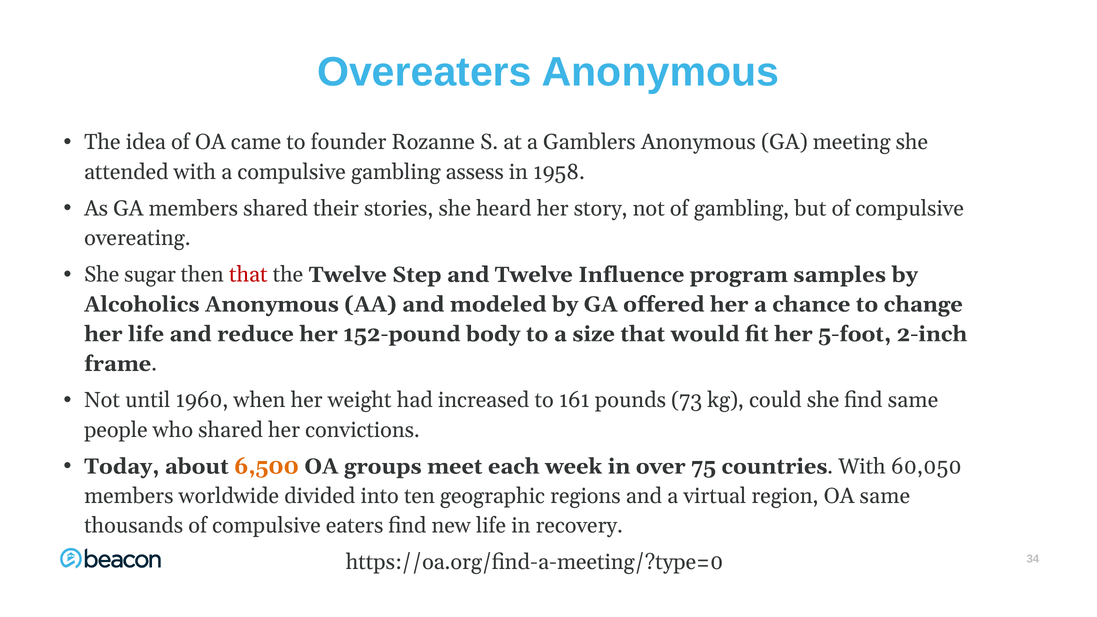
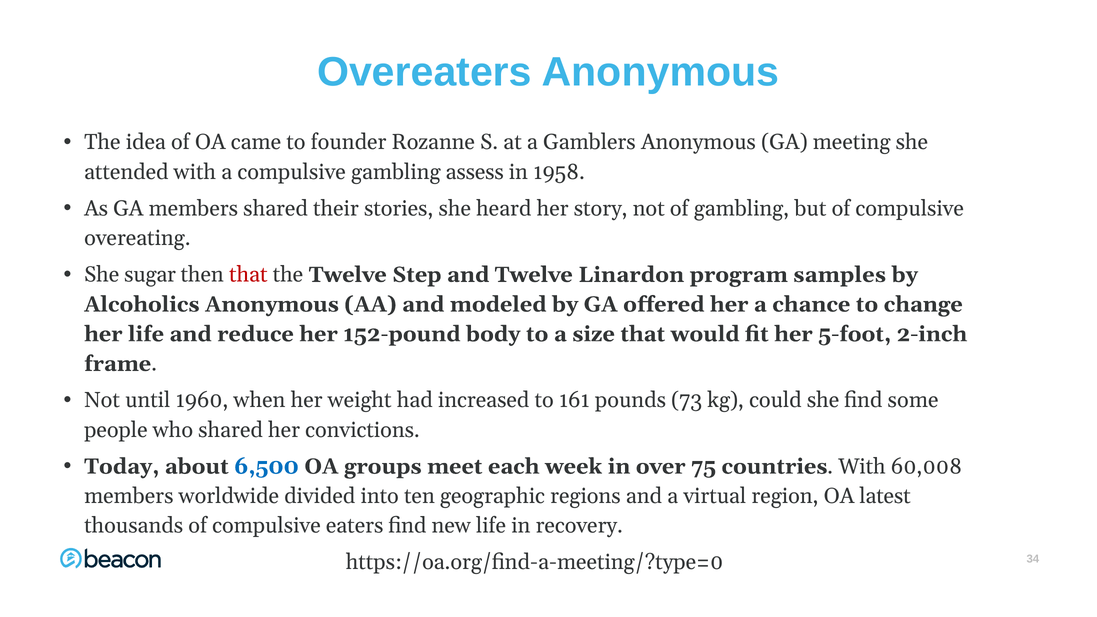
Influence: Influence -> Linardon
find same: same -> some
6,500 colour: orange -> blue
60,050: 60,050 -> 60,008
OA same: same -> latest
